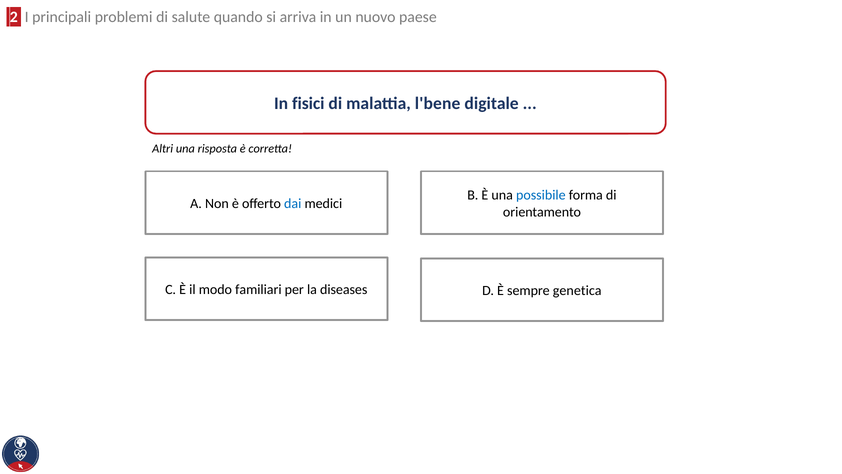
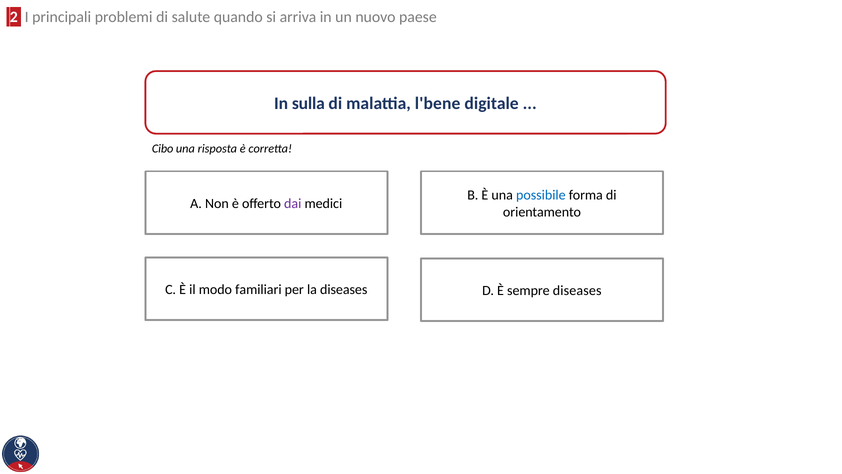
fisici: fisici -> sulla
Altri: Altri -> Cibo
dai colour: blue -> purple
sempre genetica: genetica -> diseases
